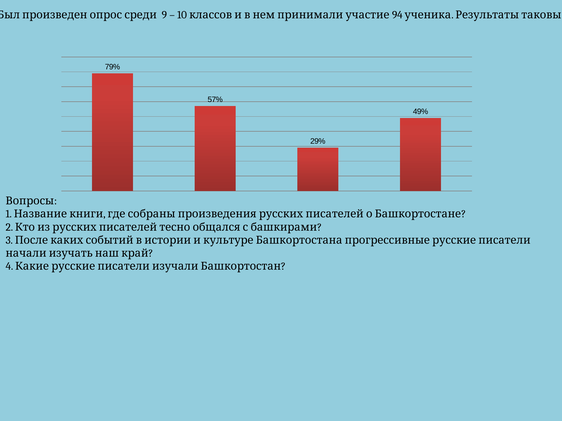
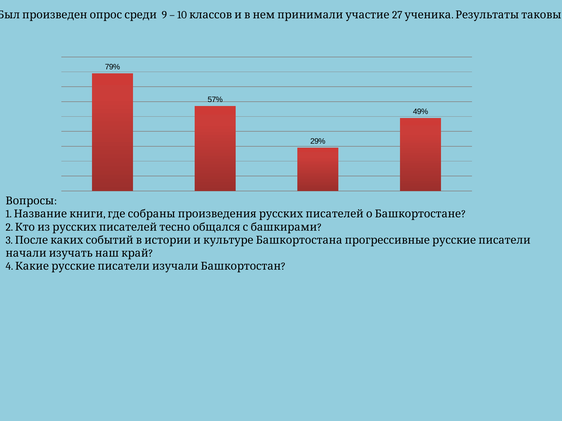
94: 94 -> 27
